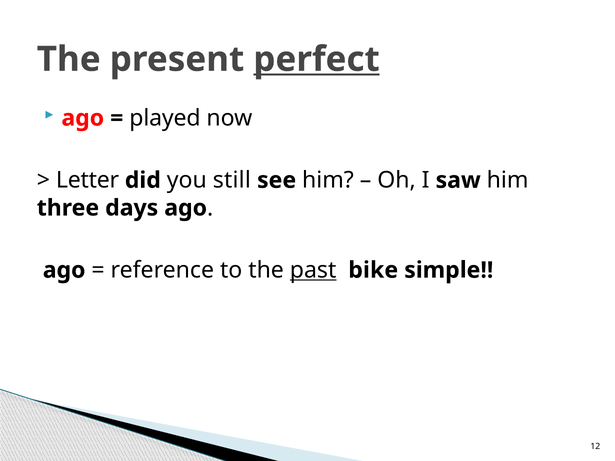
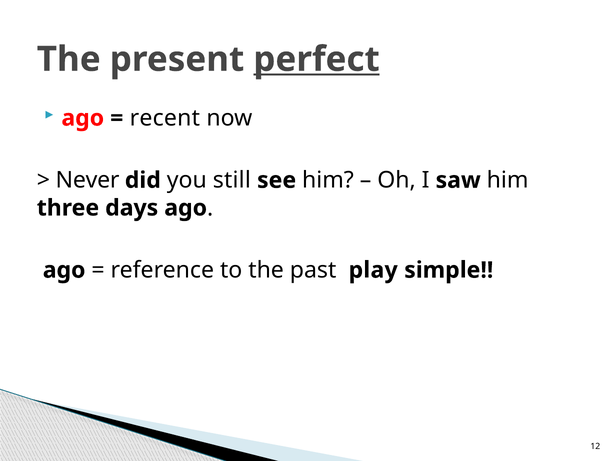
played: played -> recent
Letter: Letter -> Never
past underline: present -> none
bike: bike -> play
